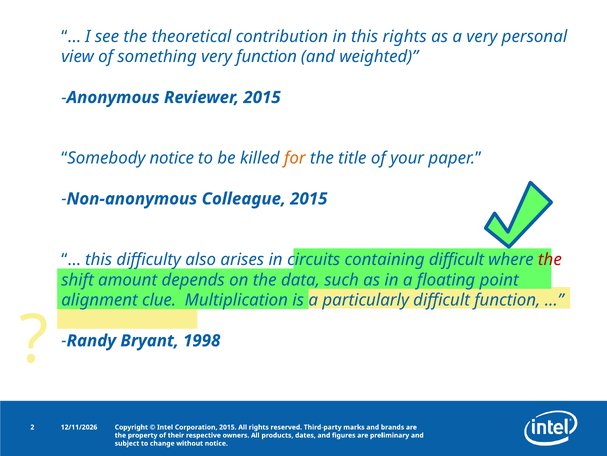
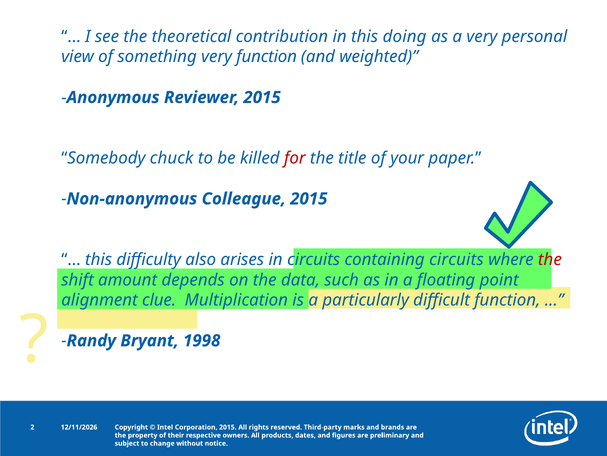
this rights: rights -> doing
Somebody notice: notice -> chuck
for colour: orange -> red
containing difficult: difficult -> circuits
